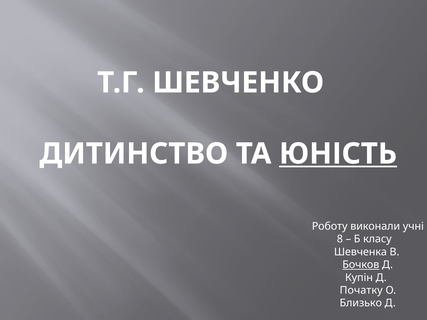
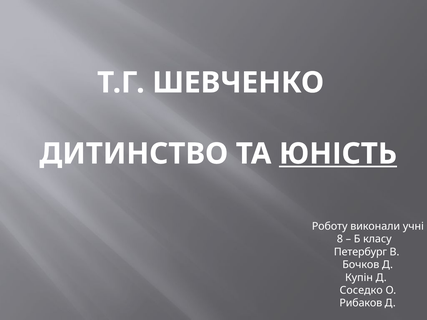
Шевченка: Шевченка -> Петербург
Бочков underline: present -> none
Початку: Початку -> Соседко
Близько: Близько -> Рибаков
